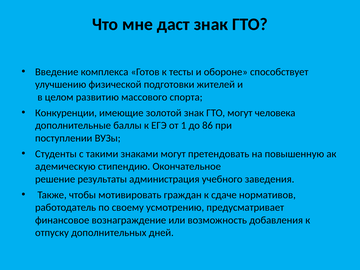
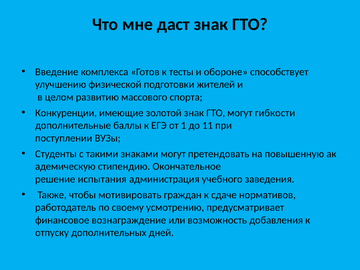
человека: человека -> гибкости
86: 86 -> 11
результаты: результаты -> испытания
